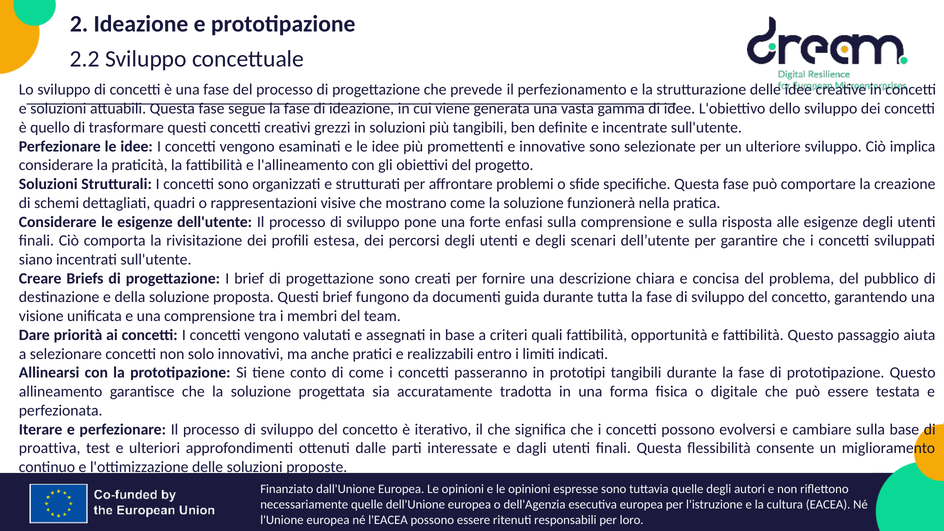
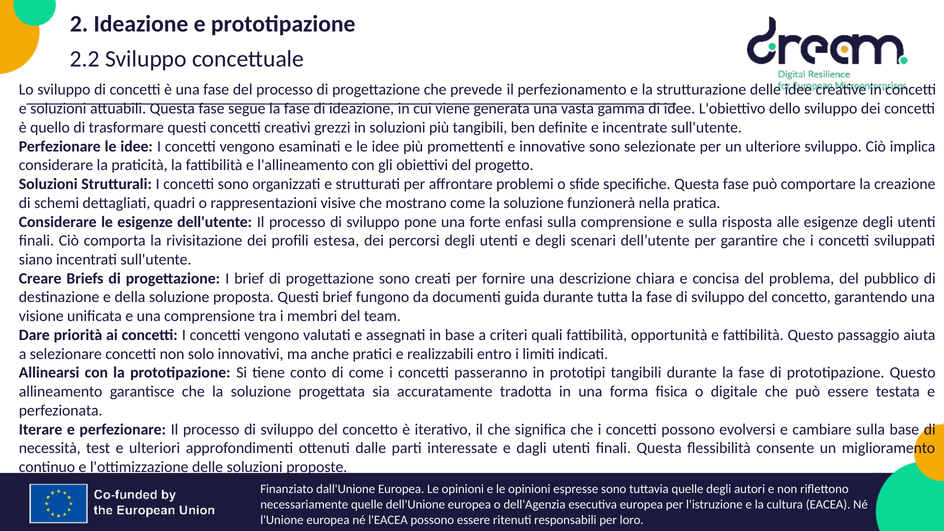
proattiva: proattiva -> necessità
